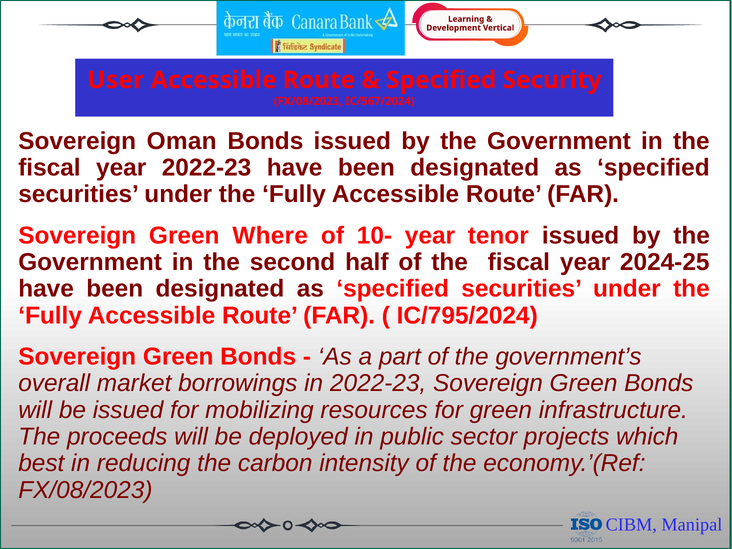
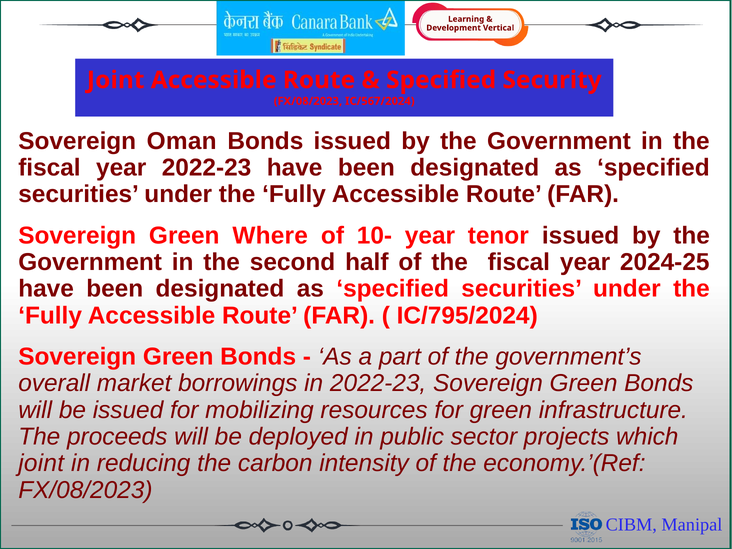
User at (116, 80): User -> Joint
best at (41, 463): best -> joint
